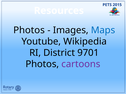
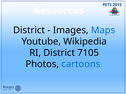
Photos at (29, 30): Photos -> District
9701: 9701 -> 7105
cartoons colour: purple -> blue
